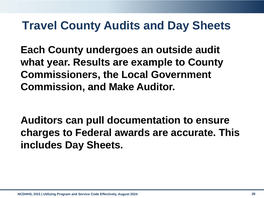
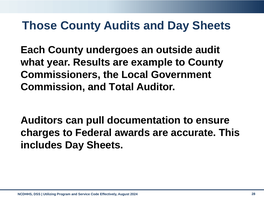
Travel: Travel -> Those
Make: Make -> Total
